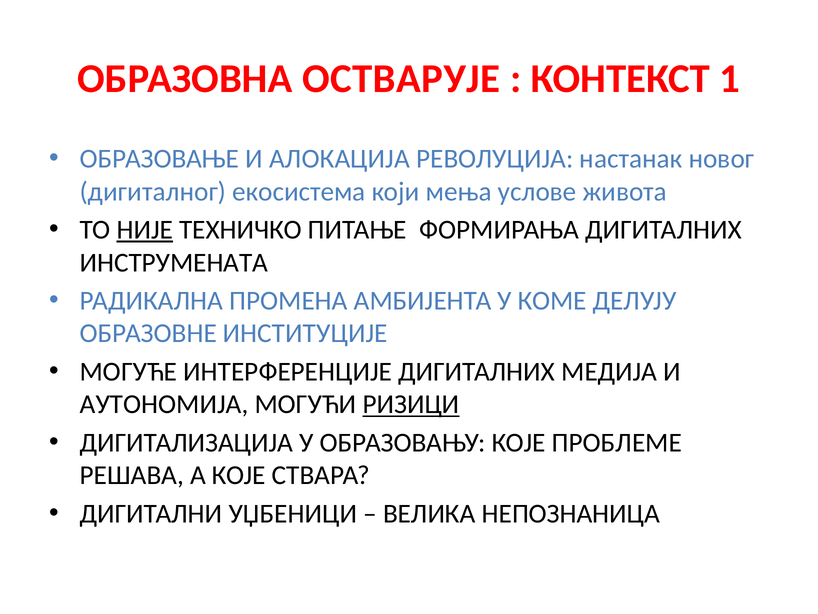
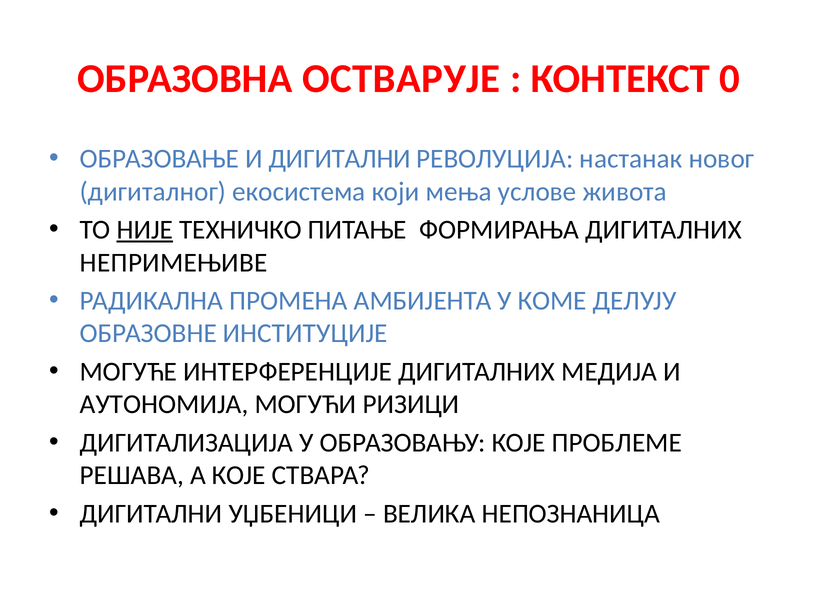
1: 1 -> 0
И АЛОКАЦИЈА: АЛОКАЦИЈА -> ДИГИТАЛНИ
ИНСТРУМЕНАТА: ИНСТРУМЕНАТА -> НЕПРИМЕЊИВЕ
РИЗИЦИ underline: present -> none
